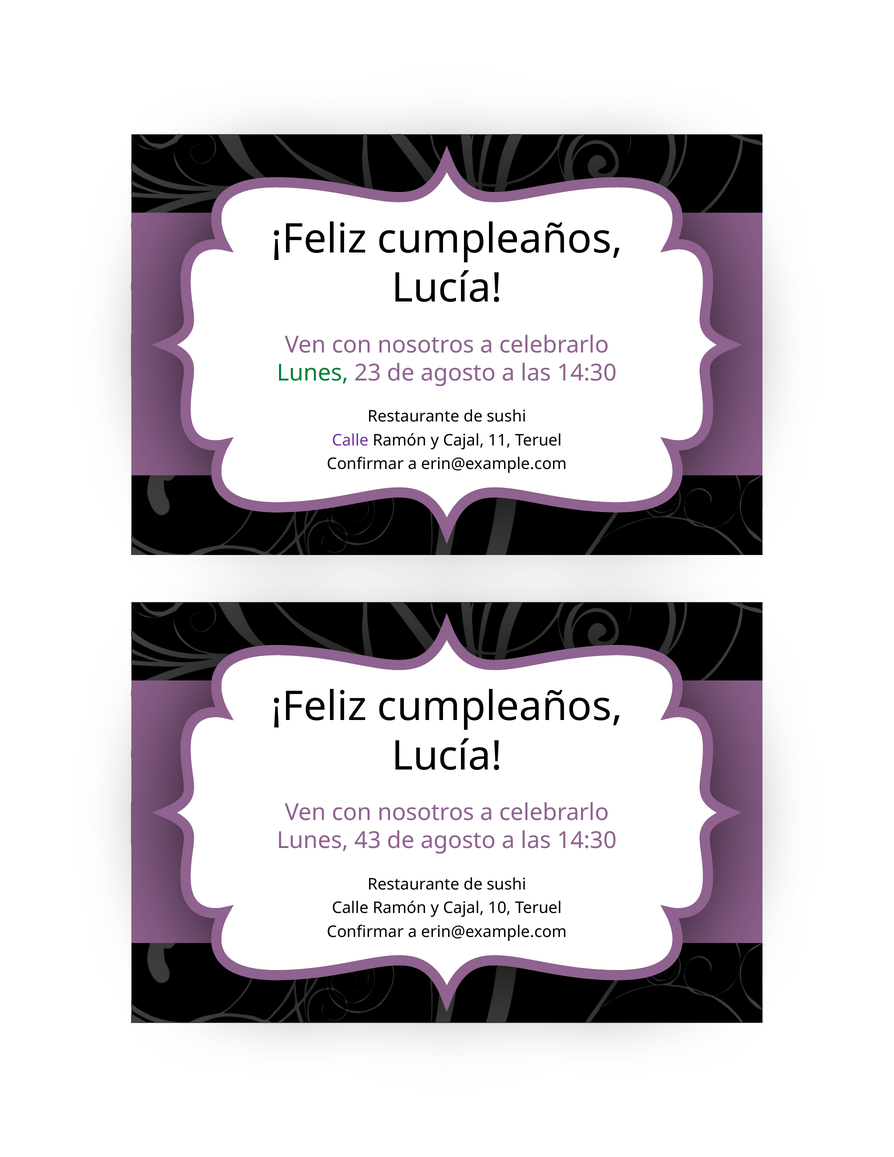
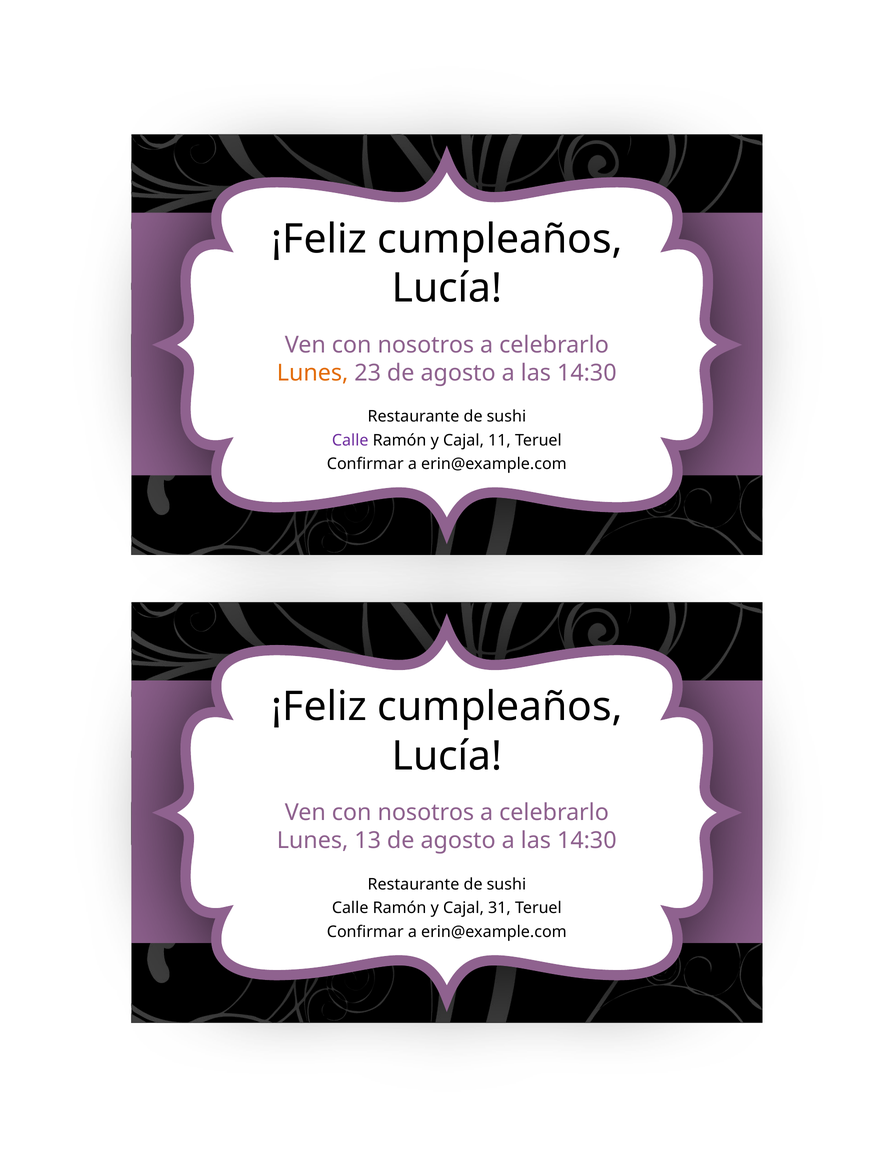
Lunes at (313, 373) colour: green -> orange
43: 43 -> 13
10: 10 -> 31
